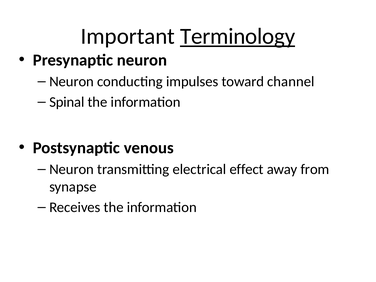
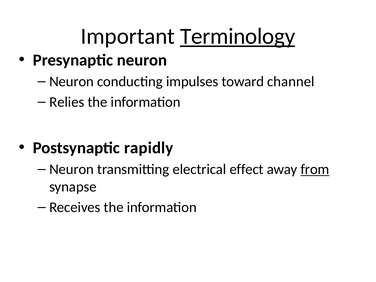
Spinal: Spinal -> Relies
venous: venous -> rapidly
from underline: none -> present
